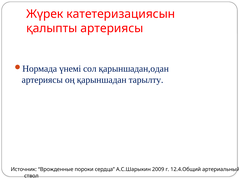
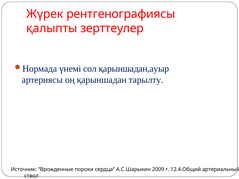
катетеризациясын: катетеризациясын -> рентгенографиясы
қалыпты артериясы: артериясы -> зерттеулер
қарыншадан,одан: қарыншадан,одан -> қарыншадан,ауыр
